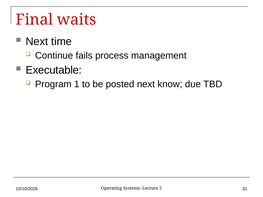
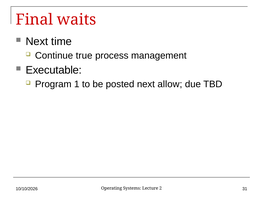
fails: fails -> true
know: know -> allow
